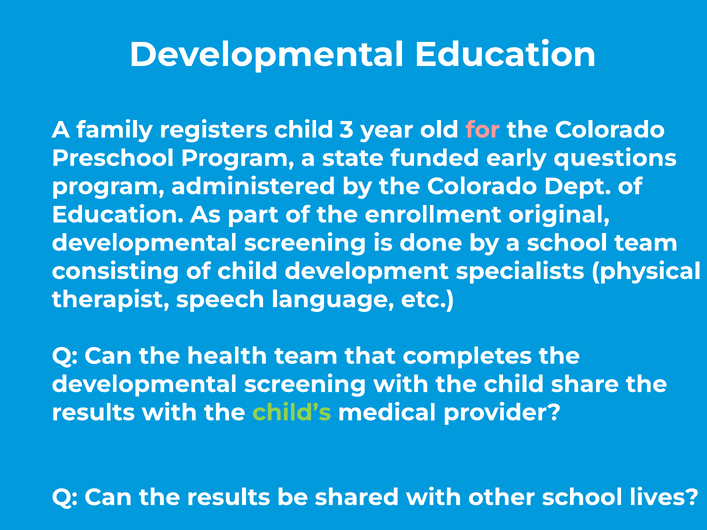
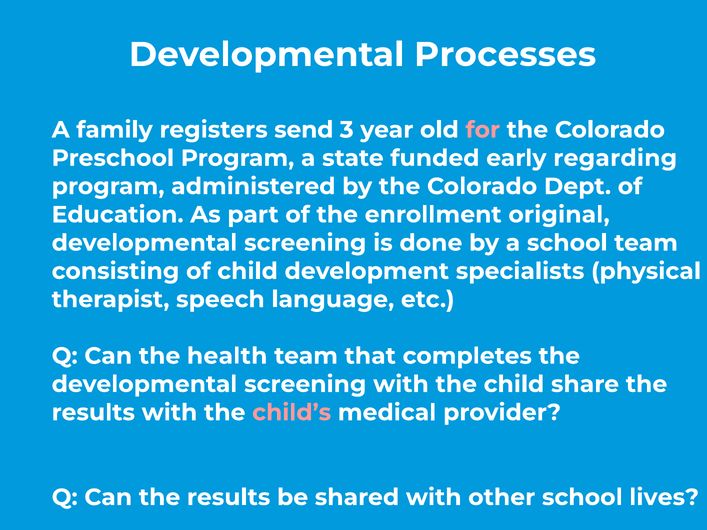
Developmental Education: Education -> Processes
registers child: child -> send
questions: questions -> regarding
child’s colour: light green -> pink
